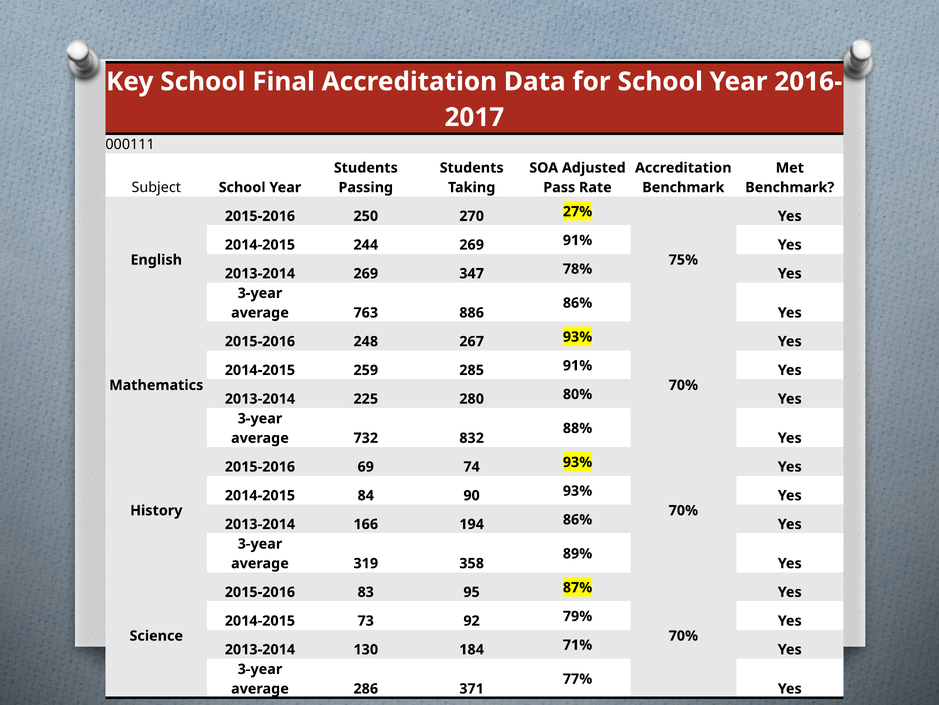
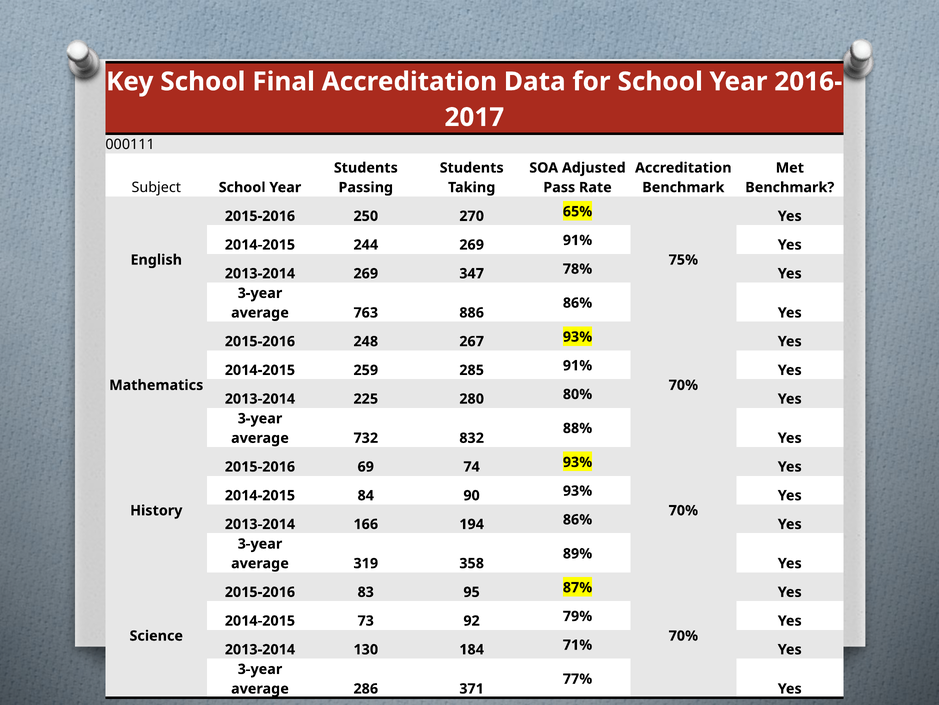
27%: 27% -> 65%
